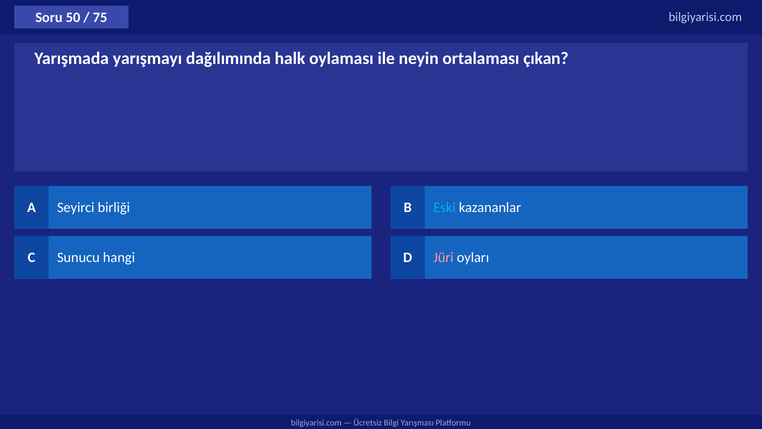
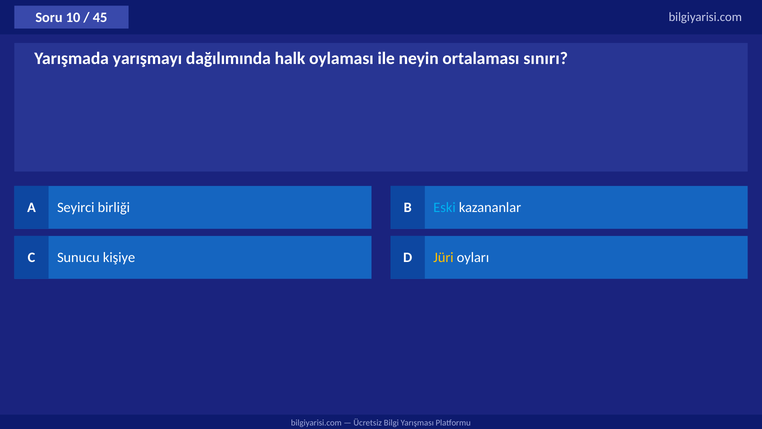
50: 50 -> 10
75: 75 -> 45
çıkan: çıkan -> sınırı
hangi: hangi -> kişiye
Jüri colour: pink -> yellow
